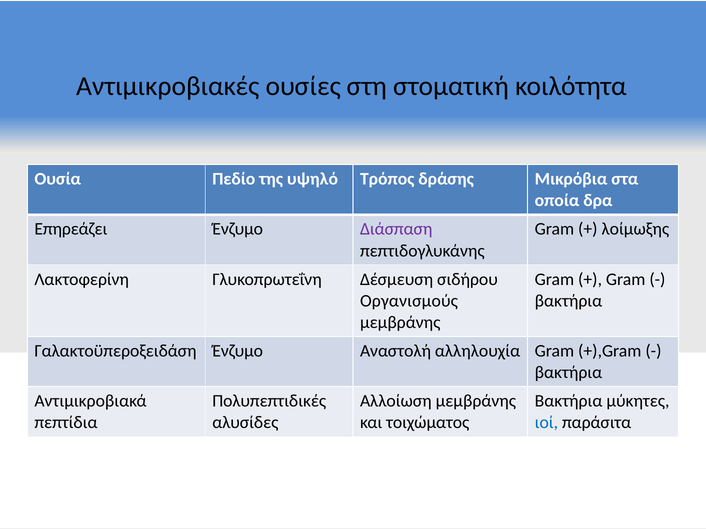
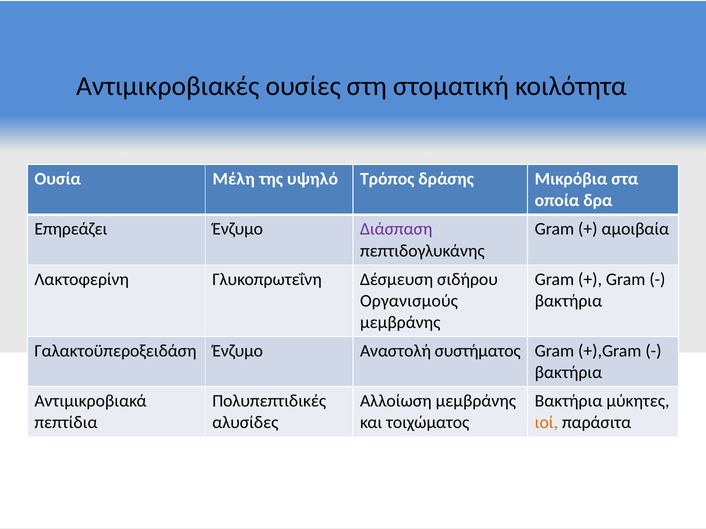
Πεδίο: Πεδίο -> Μέλη
λοίμωξης: λοίμωξης -> αμοιβαία
αλληλουχία: αλληλουχία -> συστήματος
ιοί colour: blue -> orange
